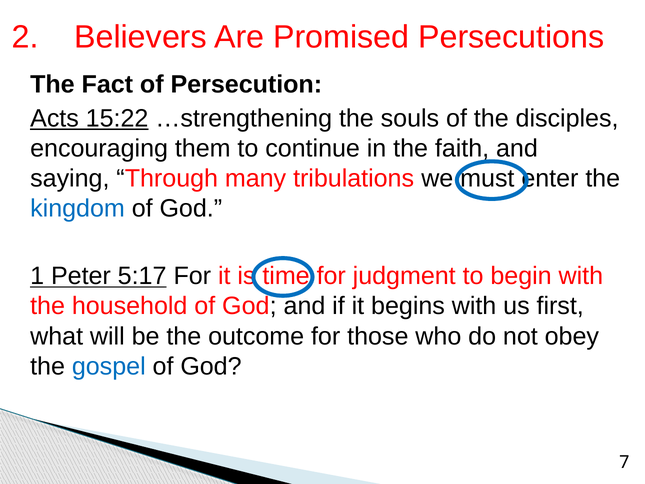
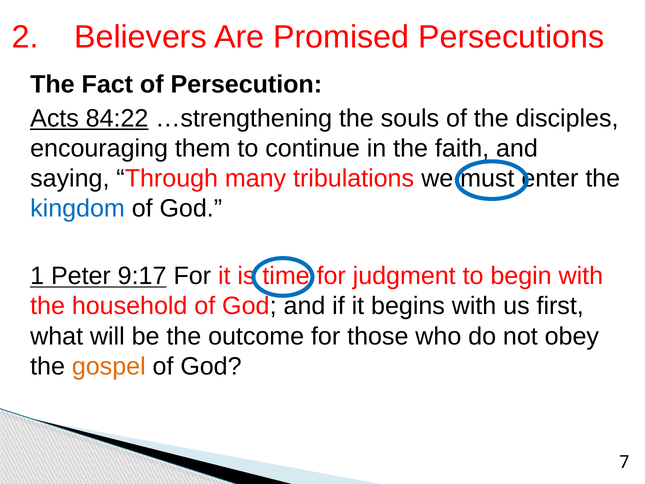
15:22: 15:22 -> 84:22
5:17: 5:17 -> 9:17
gospel colour: blue -> orange
